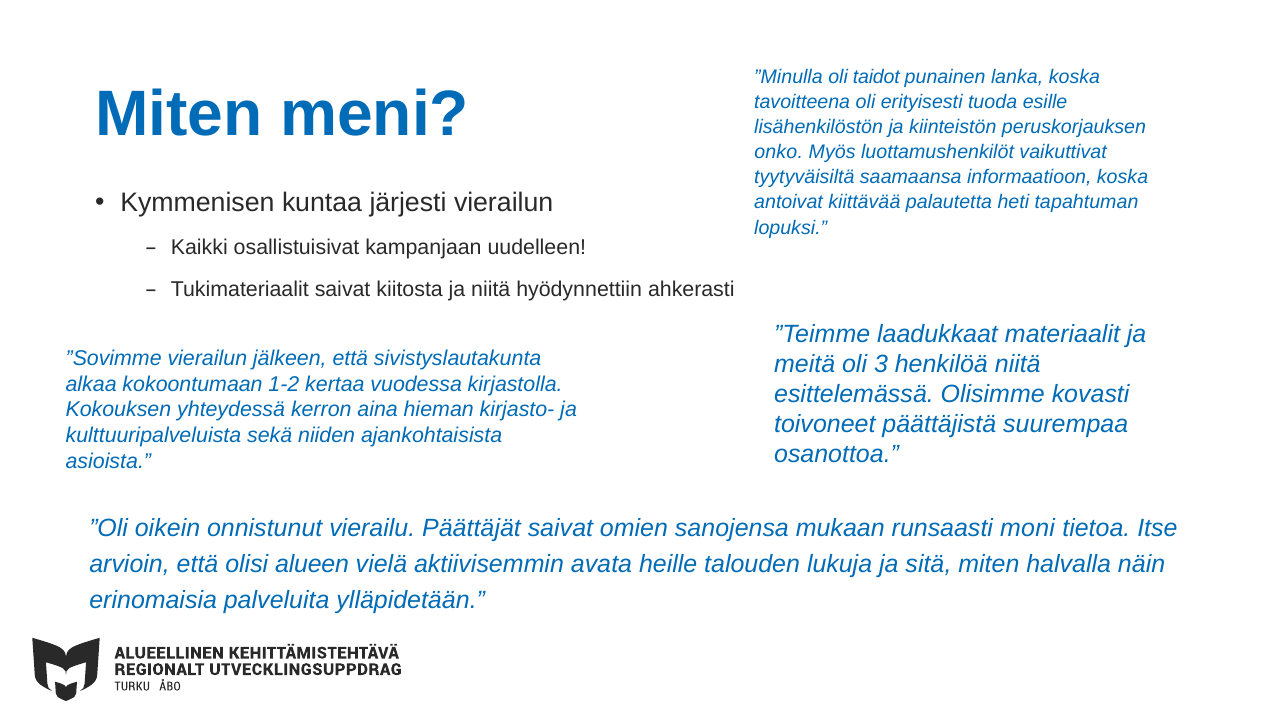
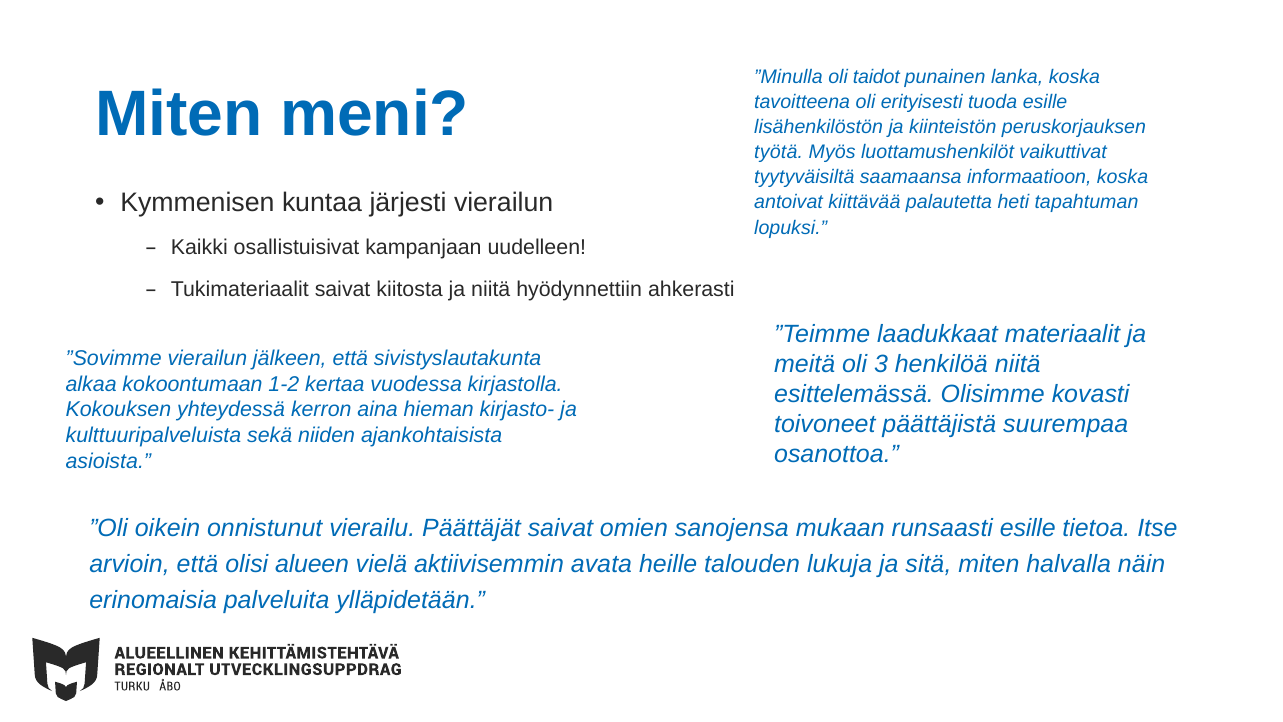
onko: onko -> työtä
runsaasti moni: moni -> esille
